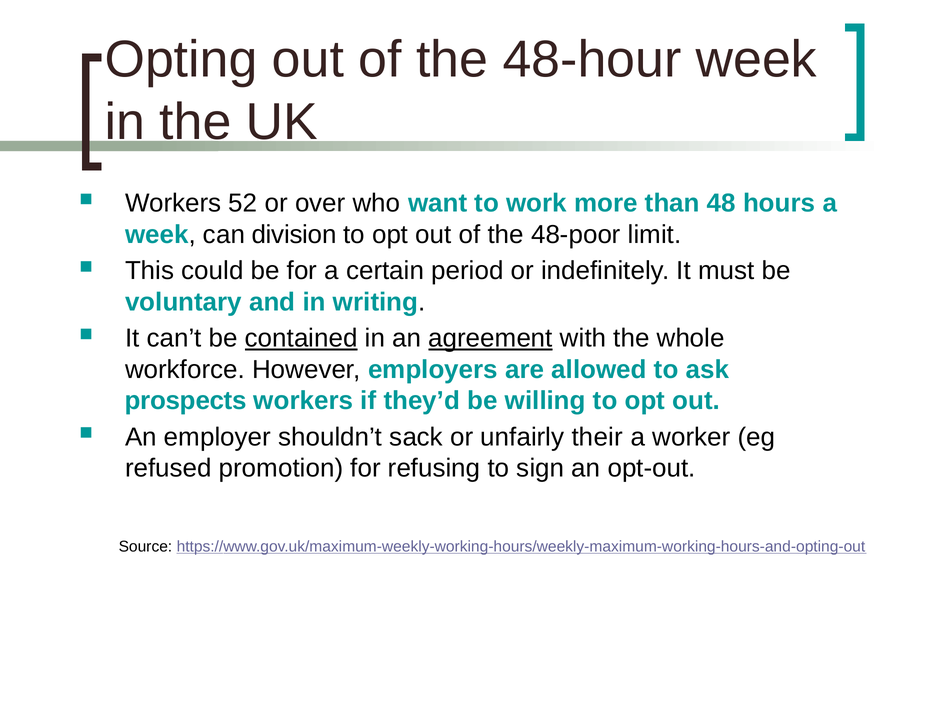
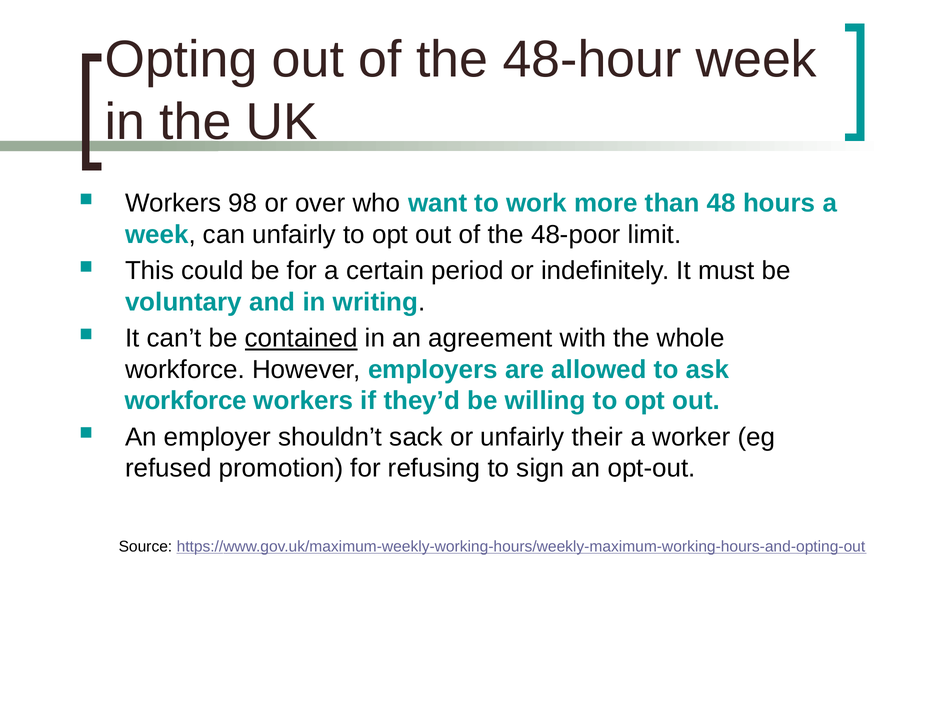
52: 52 -> 98
can division: division -> unfairly
agreement underline: present -> none
prospects at (186, 401): prospects -> workforce
